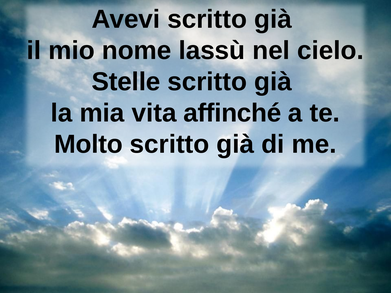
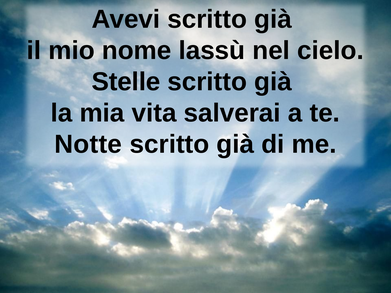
affinché: affinché -> salverai
Molto: Molto -> Notte
